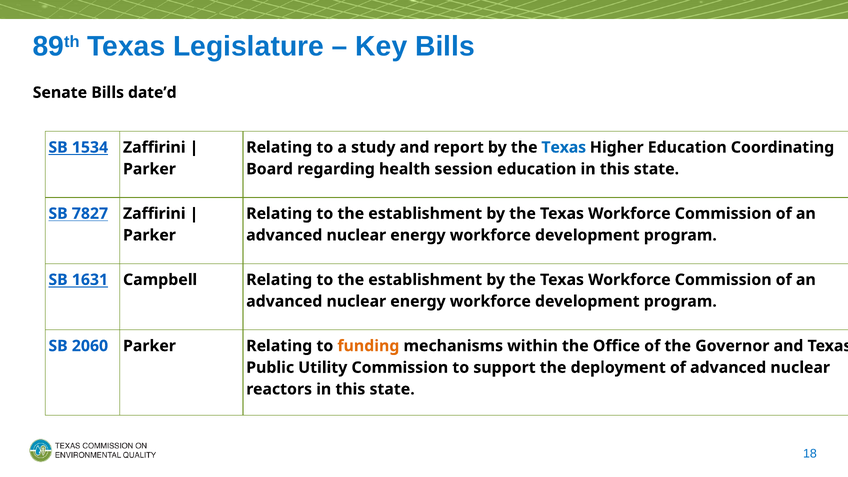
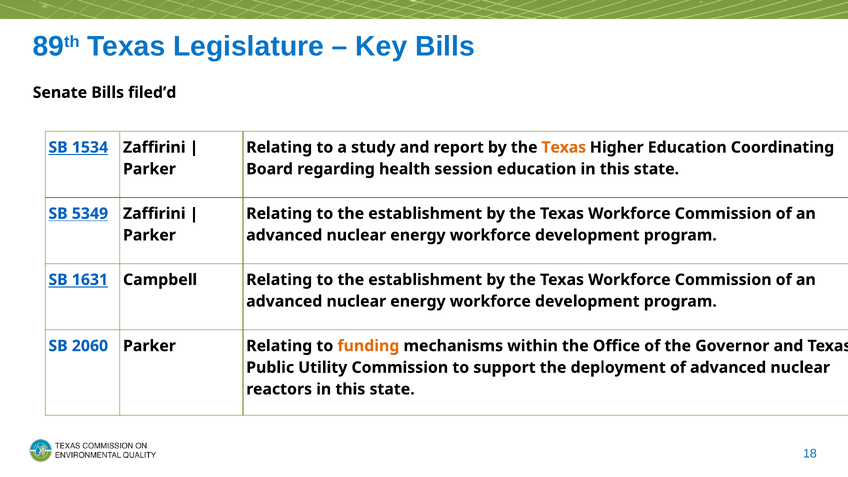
date’d: date’d -> filed’d
Texas at (564, 147) colour: blue -> orange
7827: 7827 -> 5349
